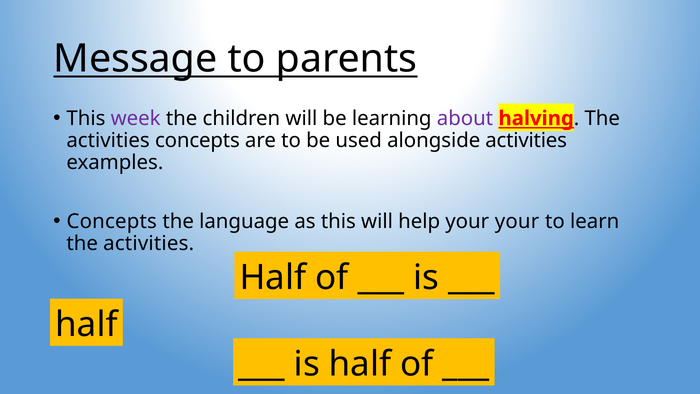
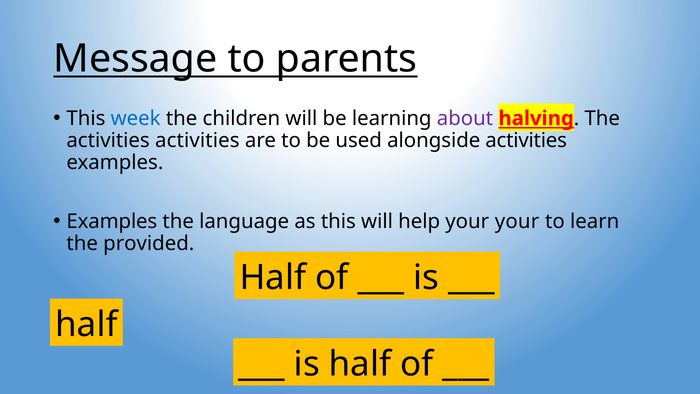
week colour: purple -> blue
activities concepts: concepts -> activities
Concepts at (112, 221): Concepts -> Examples
activities at (149, 243): activities -> provided
